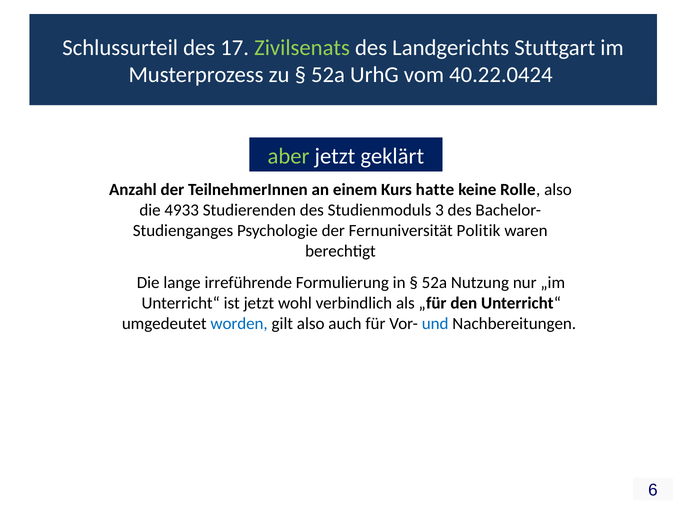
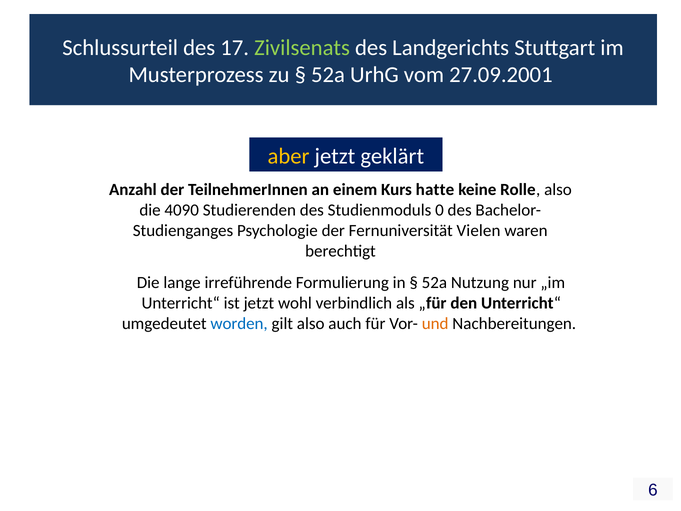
40.22.0424: 40.22.0424 -> 27.09.2001
aber colour: light green -> yellow
4933: 4933 -> 4090
3: 3 -> 0
Politik: Politik -> Vielen
und colour: blue -> orange
